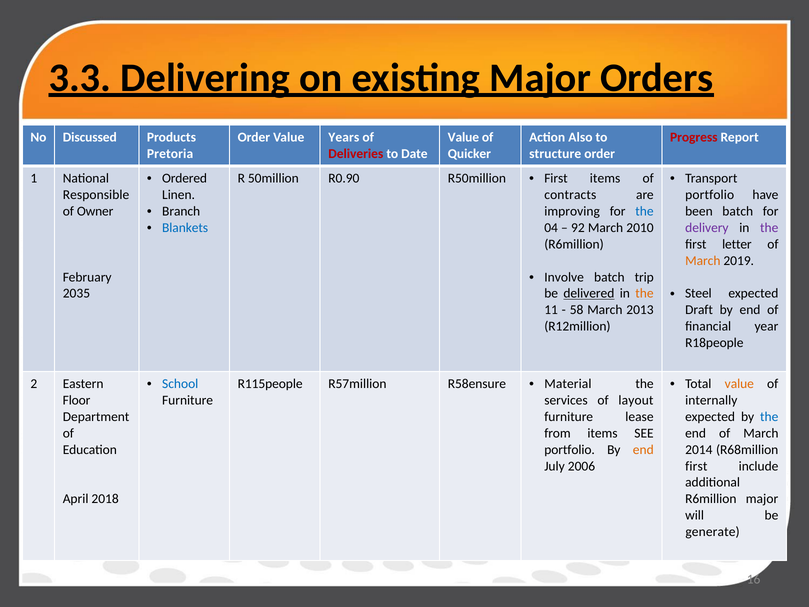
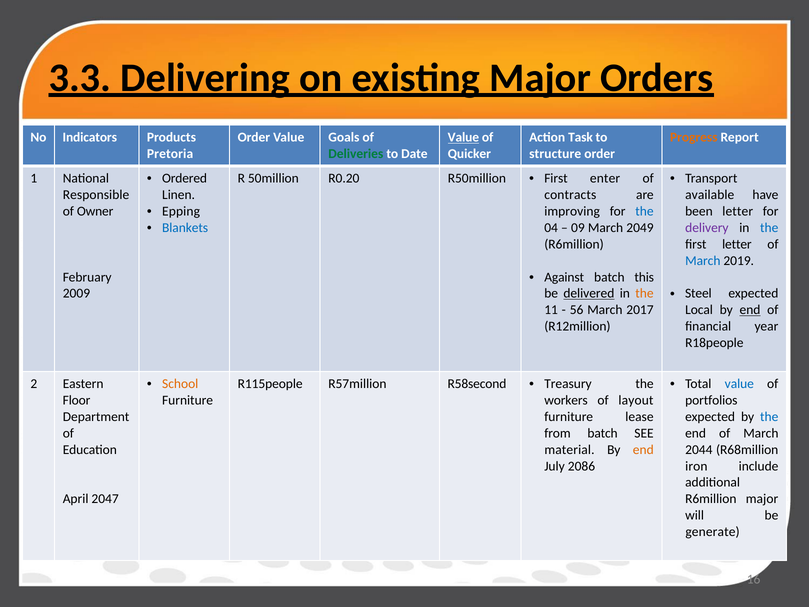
Discussed: Discussed -> Indicators
Years: Years -> Goals
Value at (463, 137) underline: none -> present
Also: Also -> Task
Progress colour: red -> orange
Deliveries colour: red -> green
R0.90: R0.90 -> R0.20
First items: items -> enter
portfolio at (710, 195): portfolio -> available
Branch: Branch -> Epping
been batch: batch -> letter
92: 92 -> 09
2010: 2010 -> 2049
the at (769, 228) colour: purple -> blue
March at (703, 261) colour: orange -> blue
Involve: Involve -> Against
trip: trip -> this
2035: 2035 -> 2009
58: 58 -> 56
2013: 2013 -> 2017
Draft: Draft -> Local
end at (750, 310) underline: none -> present
School colour: blue -> orange
value at (739, 384) colour: orange -> blue
R58ensure: R58ensure -> R58second
Material: Material -> Treasury
services: services -> workers
internally: internally -> portfolios
from items: items -> batch
portfolio at (570, 449): portfolio -> material
2014: 2014 -> 2044
2006: 2006 -> 2086
first at (696, 466): first -> iron
2018: 2018 -> 2047
